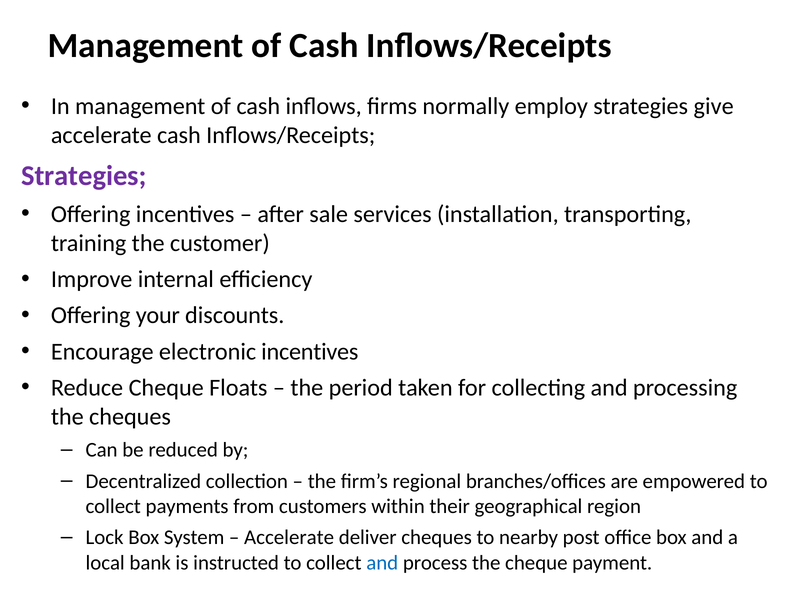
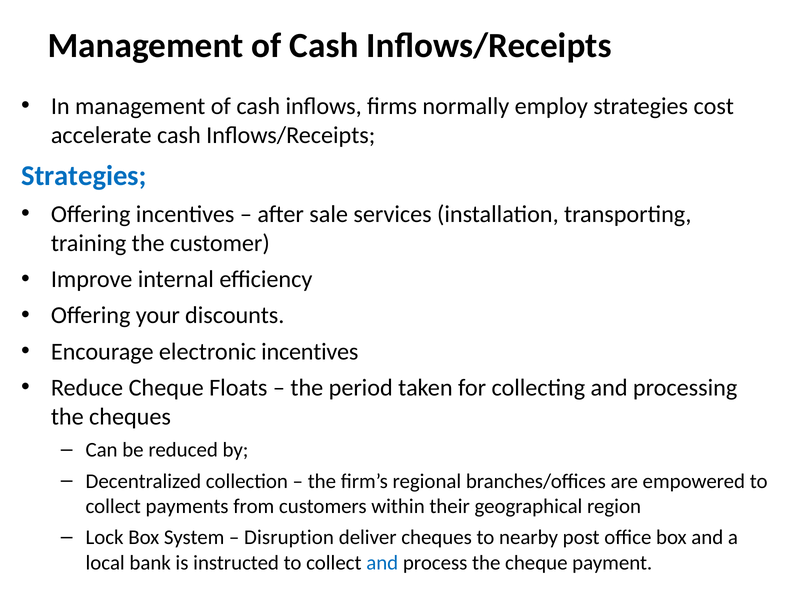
give: give -> cost
Strategies at (84, 176) colour: purple -> blue
Accelerate at (289, 537): Accelerate -> Disruption
